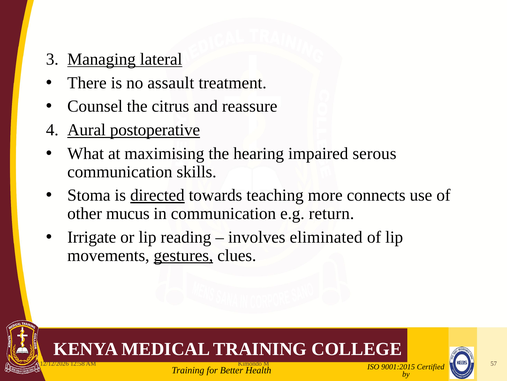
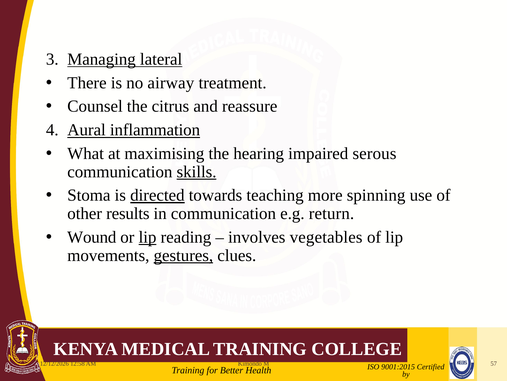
assault: assault -> airway
postoperative: postoperative -> inflammation
skills underline: none -> present
connects: connects -> spinning
mucus: mucus -> results
Irrigate: Irrigate -> Wound
lip at (147, 237) underline: none -> present
eliminated: eliminated -> vegetables
